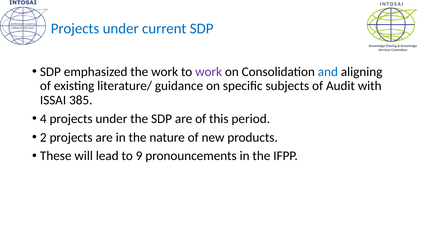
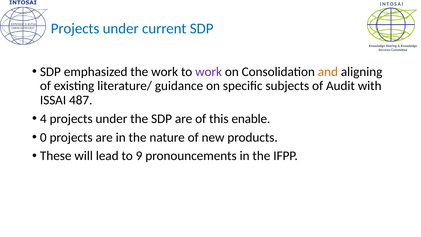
and colour: blue -> orange
385: 385 -> 487
period: period -> enable
2: 2 -> 0
